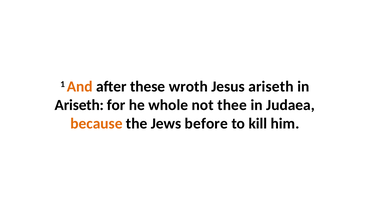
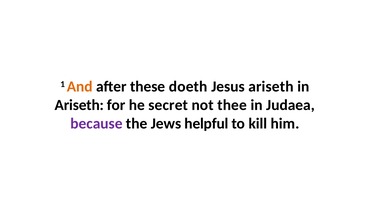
wroth: wroth -> doeth
whole: whole -> secret
because colour: orange -> purple
before: before -> helpful
